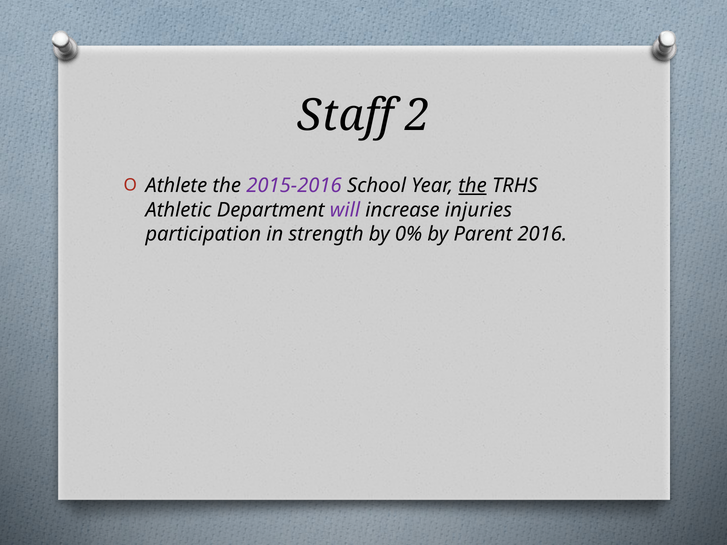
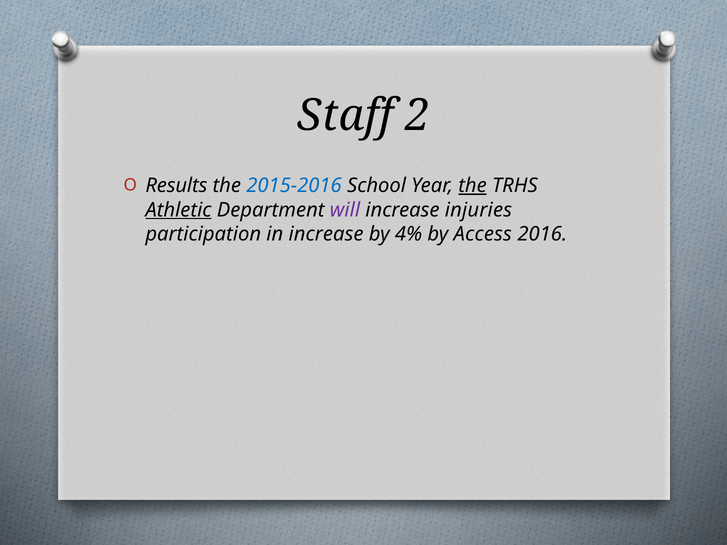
Athlete: Athlete -> Results
2015-2016 colour: purple -> blue
Athletic underline: none -> present
in strength: strength -> increase
0%: 0% -> 4%
Parent: Parent -> Access
